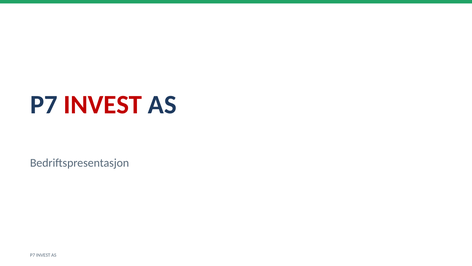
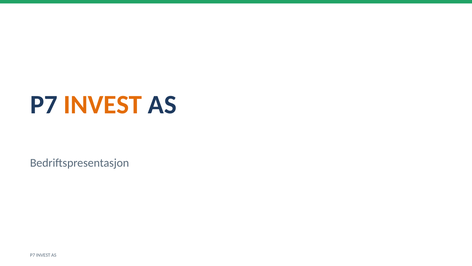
INVEST at (103, 105) colour: red -> orange
